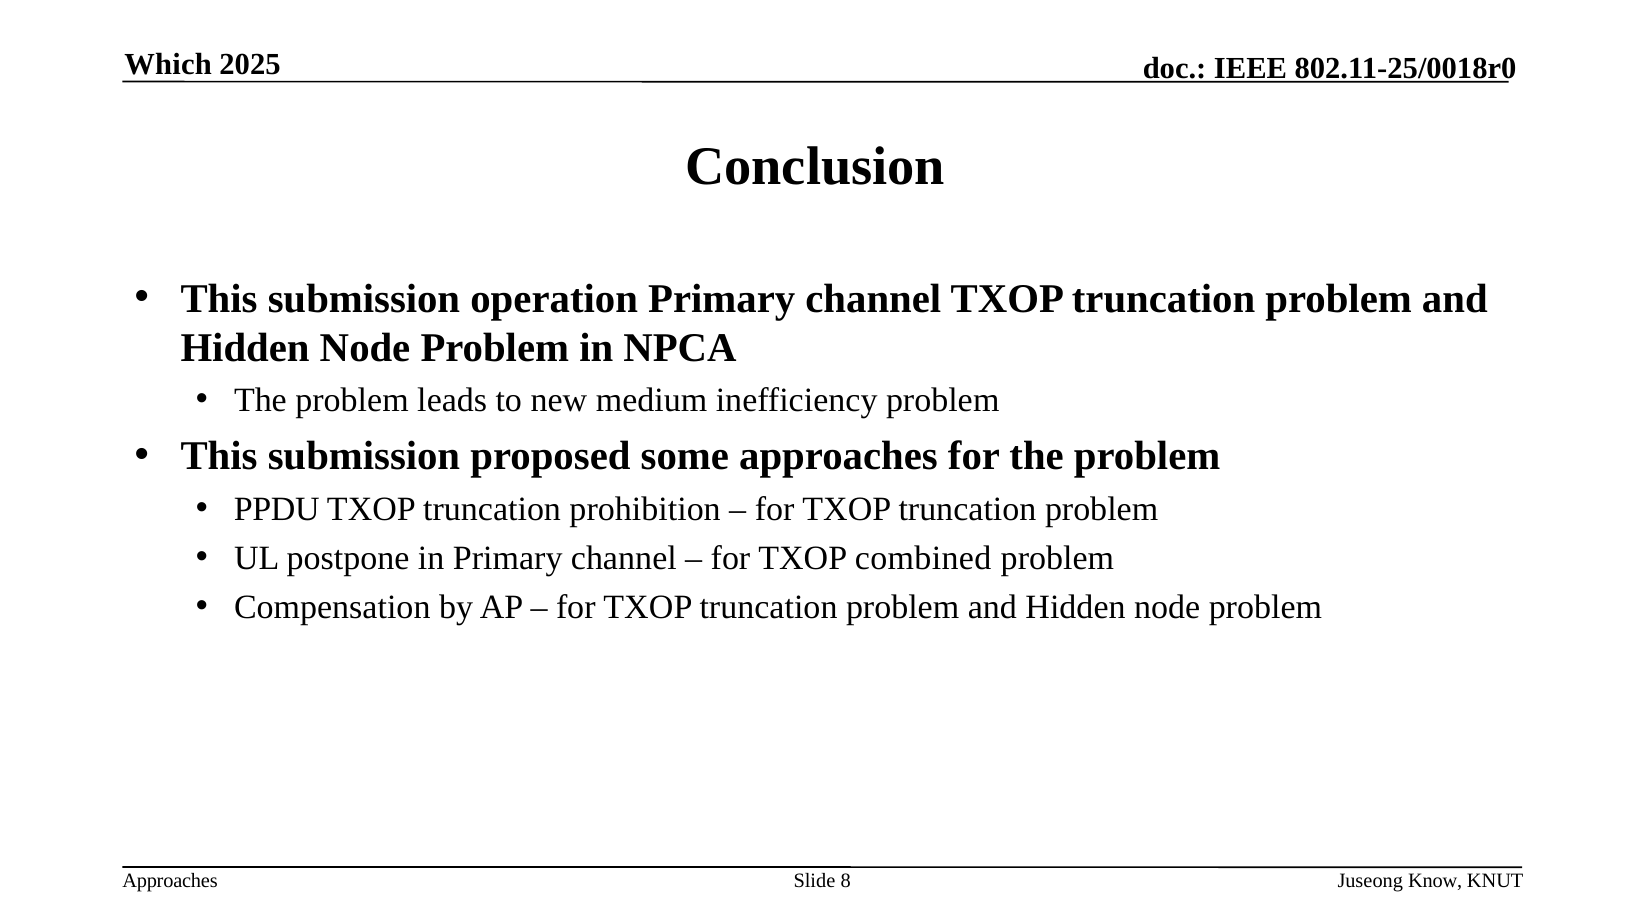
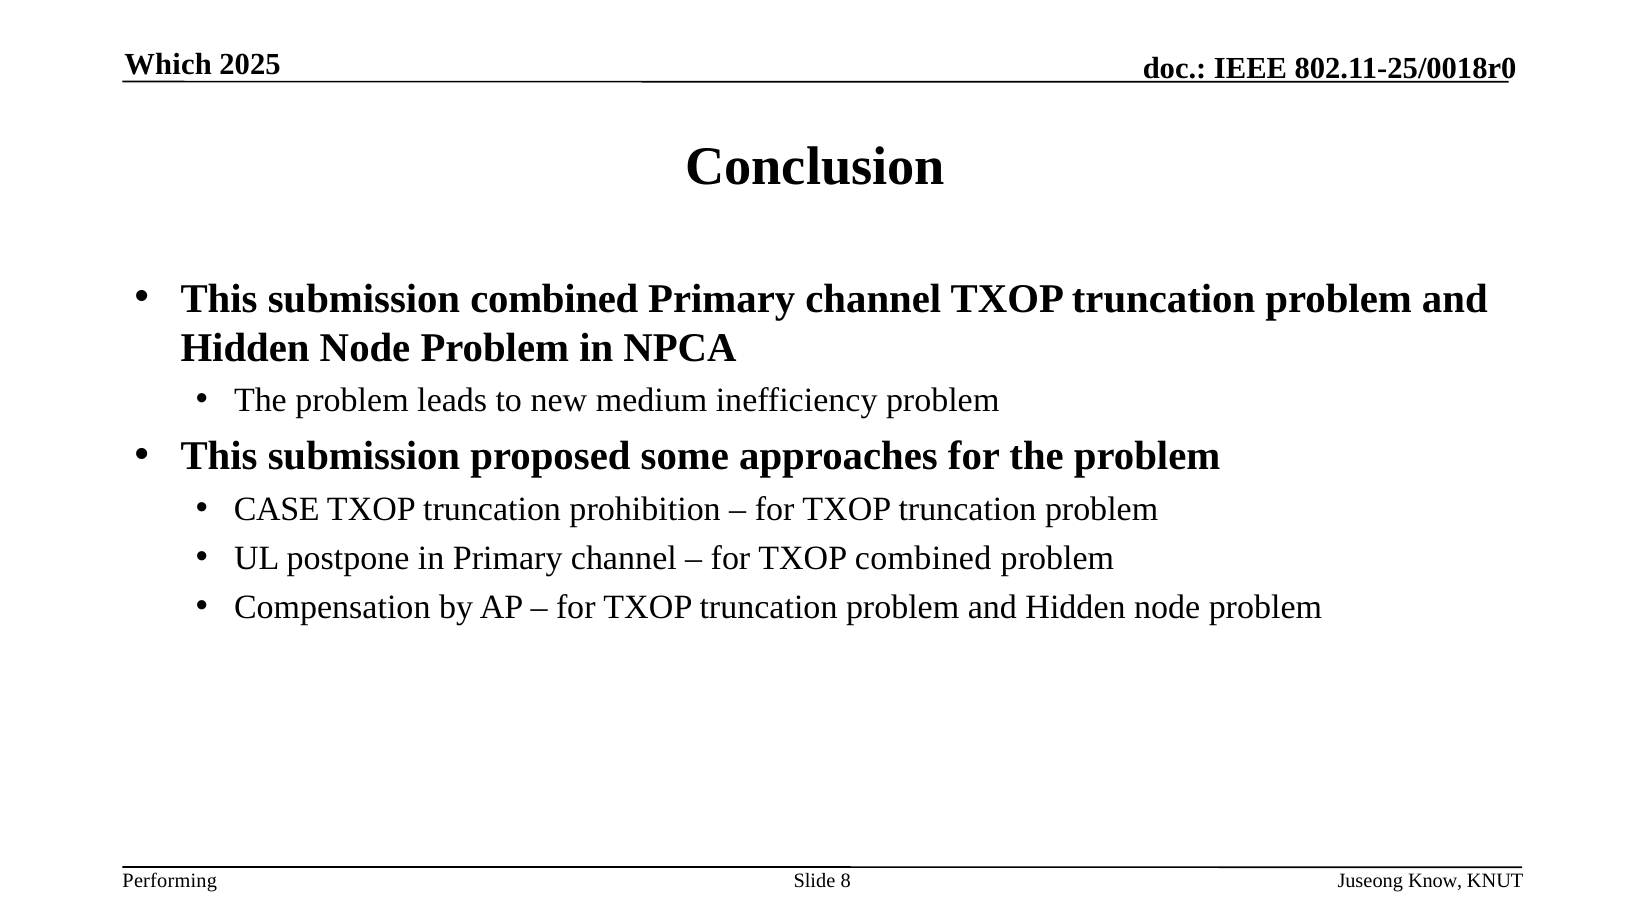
submission operation: operation -> combined
PPDU: PPDU -> CASE
Approaches at (170, 880): Approaches -> Performing
